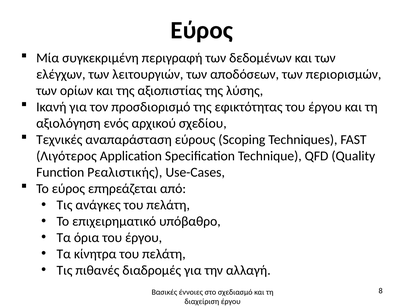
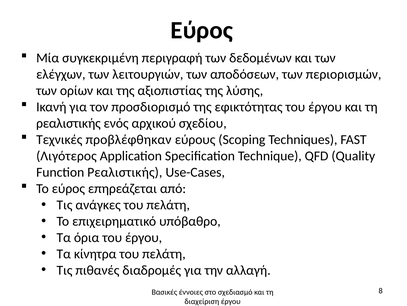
αξιολόγηση at (68, 123): αξιολόγηση -> ρεαλιστικής
αναπαράσταση: αναπαράσταση -> προβλέφθηκαν
